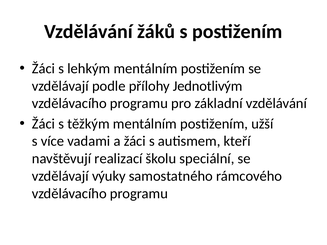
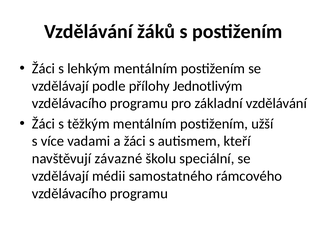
realizací: realizací -> závazné
výuky: výuky -> médii
